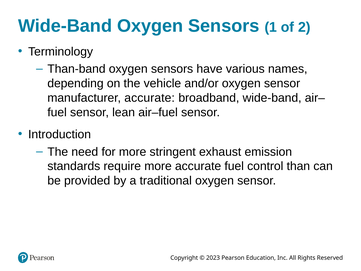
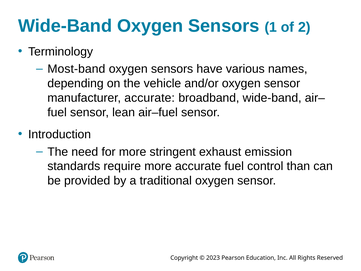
Than-band: Than-band -> Most-band
